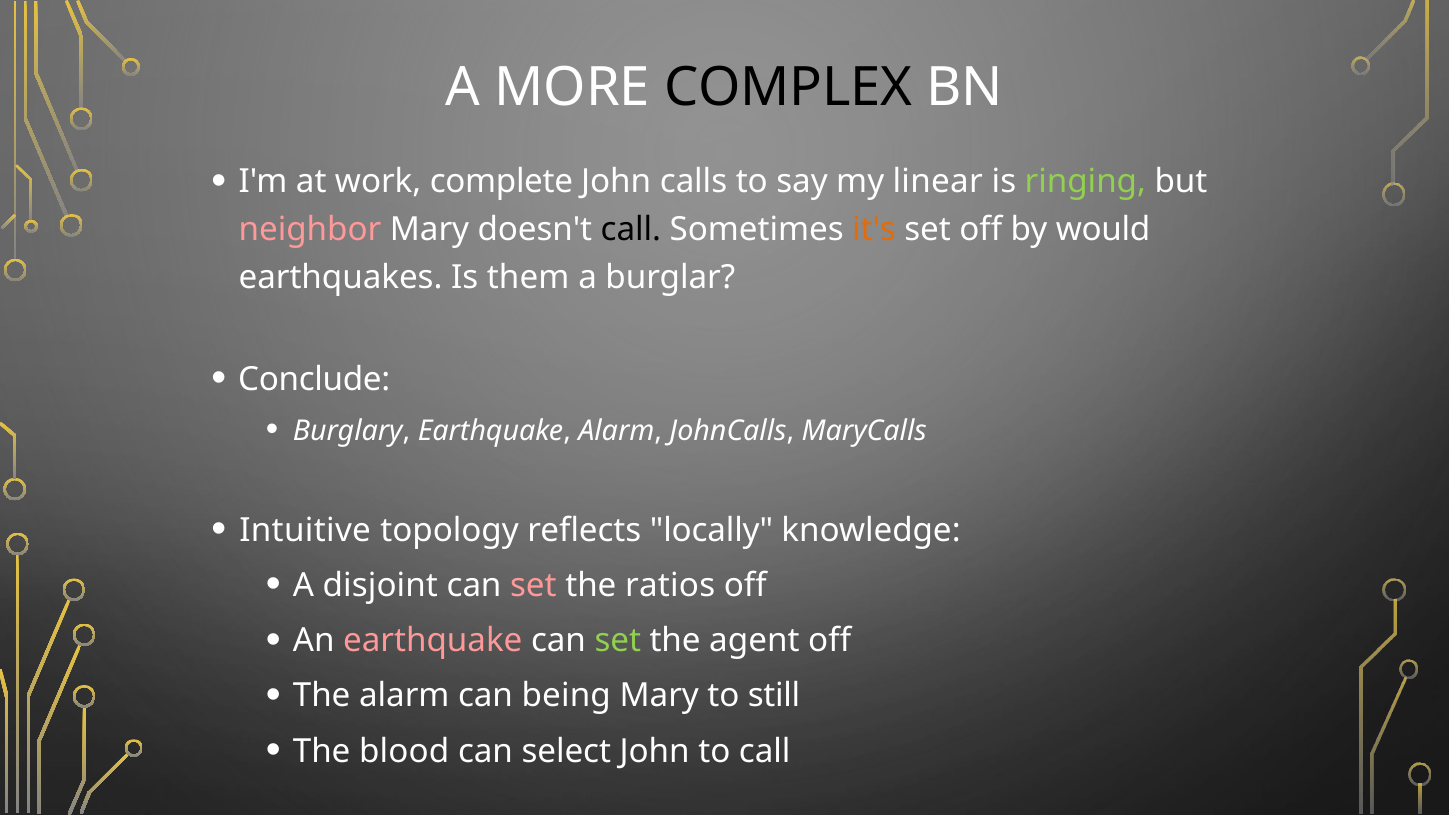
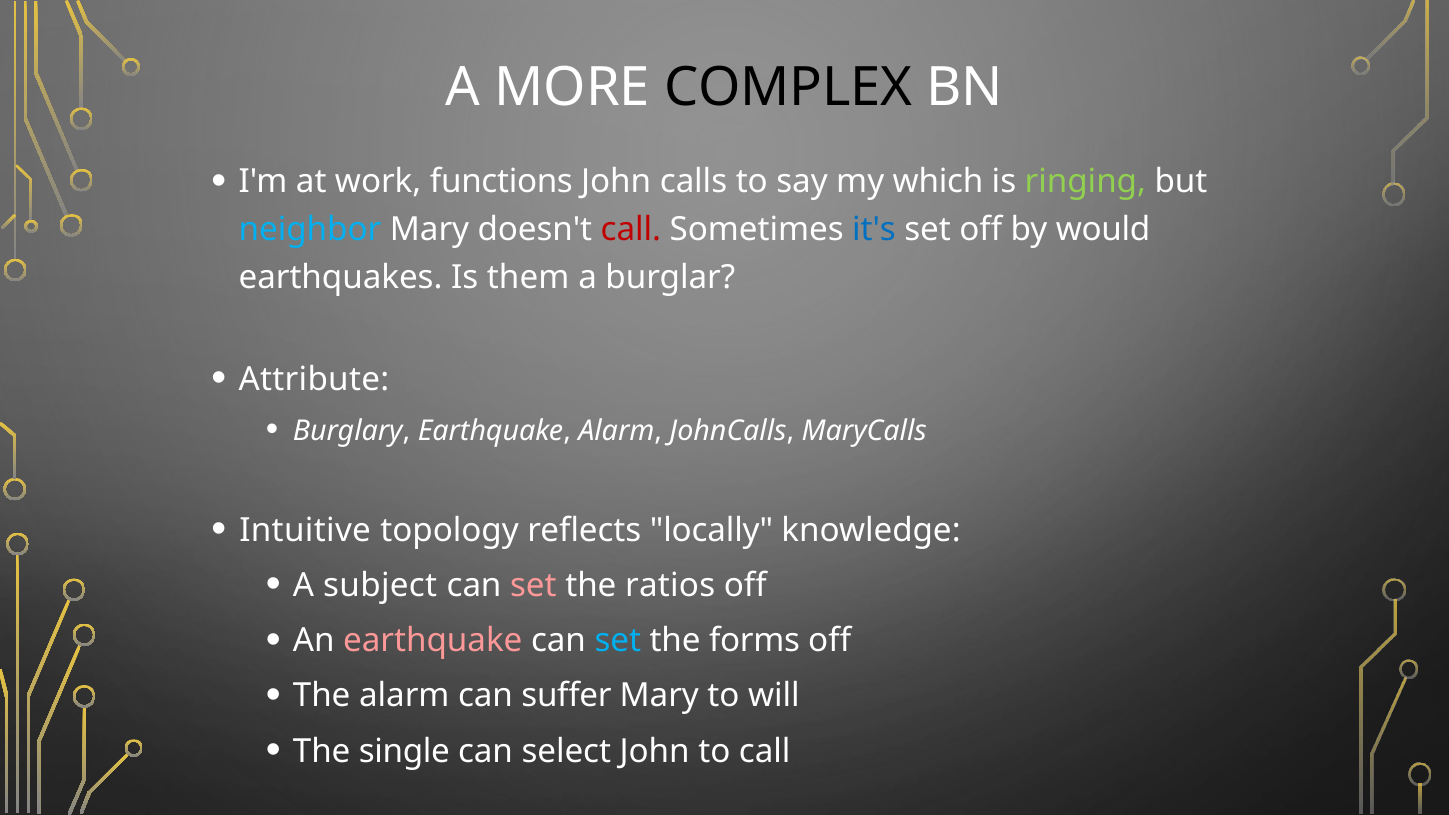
complete: complete -> functions
linear: linear -> which
neighbor colour: pink -> light blue
call at (631, 230) colour: black -> red
it's colour: orange -> blue
Conclude: Conclude -> Attribute
disjoint: disjoint -> subject
set at (618, 641) colour: light green -> light blue
agent: agent -> forms
being: being -> suffer
still: still -> will
blood: blood -> single
